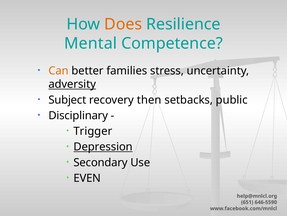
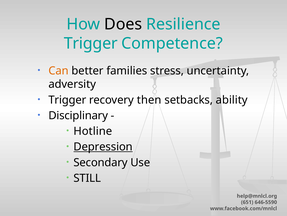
Does colour: orange -> black
Mental at (91, 43): Mental -> Trigger
adversity underline: present -> none
Subject at (67, 100): Subject -> Trigger
public: public -> ability
Trigger: Trigger -> Hotline
EVEN: EVEN -> STILL
